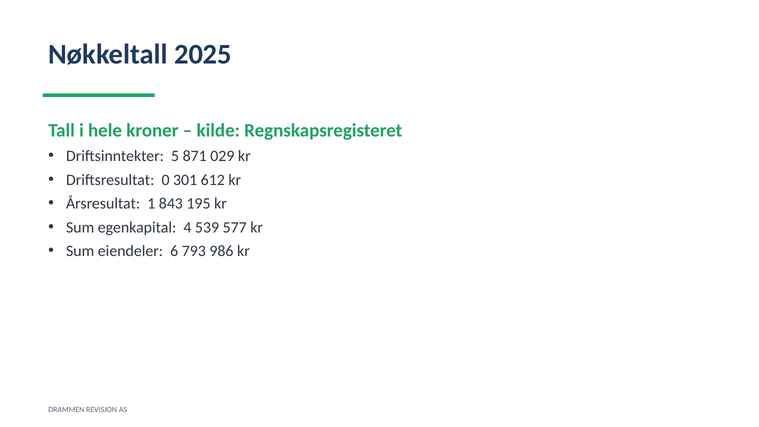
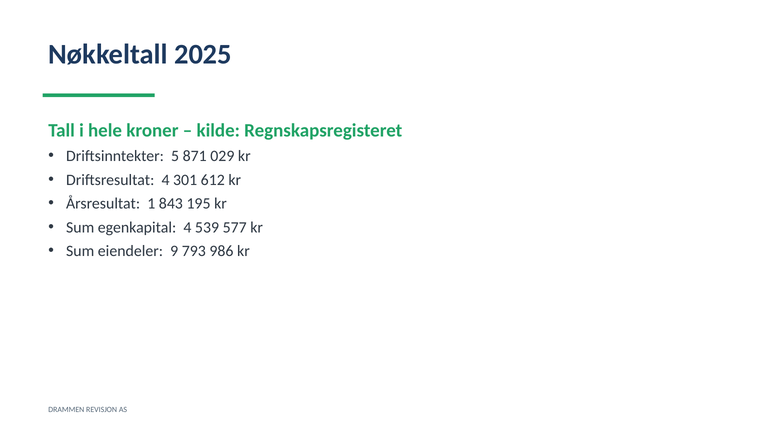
Driftsresultat 0: 0 -> 4
6: 6 -> 9
